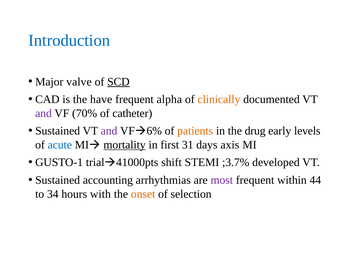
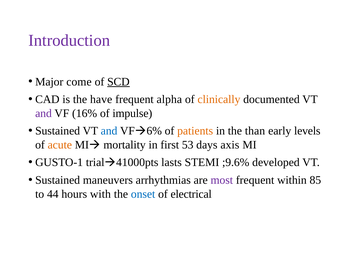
Introduction colour: blue -> purple
valve: valve -> come
70%: 70% -> 16%
catheter: catheter -> impulse
and at (109, 131) colour: purple -> blue
drug: drug -> than
acute colour: blue -> orange
mortality underline: present -> none
31: 31 -> 53
shift: shift -> lasts
;3.7%: ;3.7% -> ;9.6%
accounting: accounting -> maneuvers
44: 44 -> 85
34: 34 -> 44
onset colour: orange -> blue
selection: selection -> electrical
